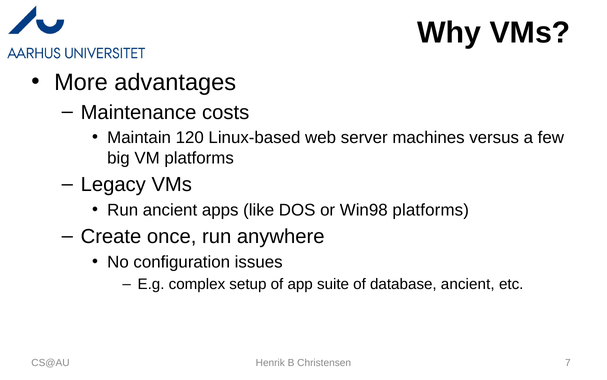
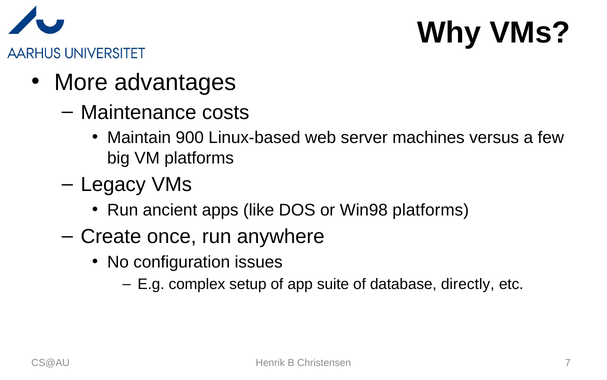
120: 120 -> 900
database ancient: ancient -> directly
